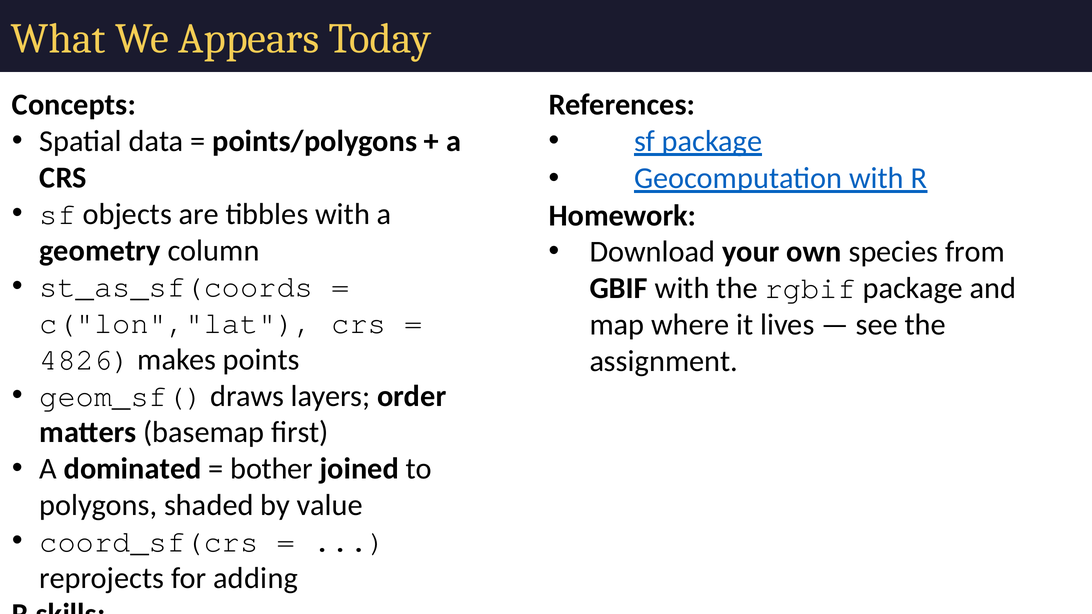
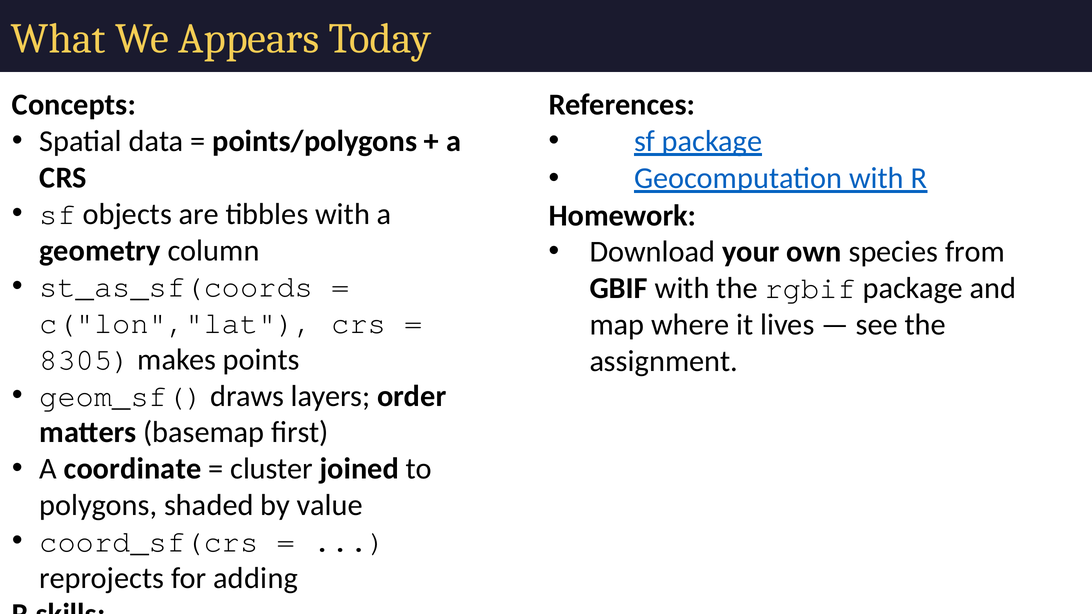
4826: 4826 -> 8305
dominated: dominated -> coordinate
bother: bother -> cluster
